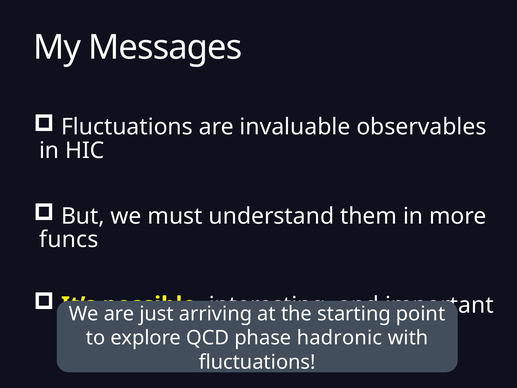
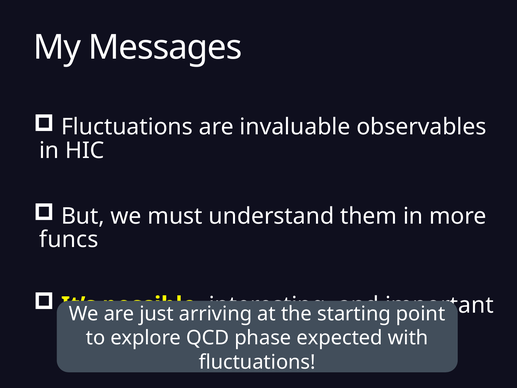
hadronic: hadronic -> expected
